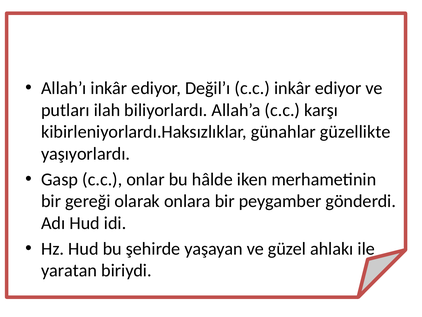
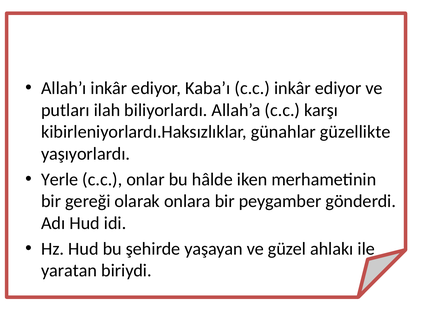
Değil’ı: Değil’ı -> Kaba’ı
Gasp: Gasp -> Yerle
